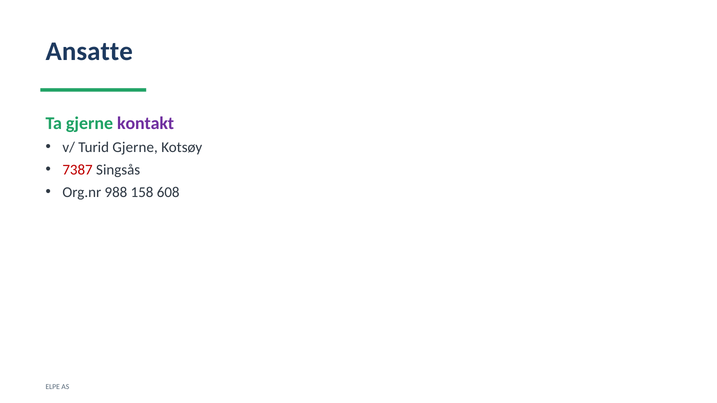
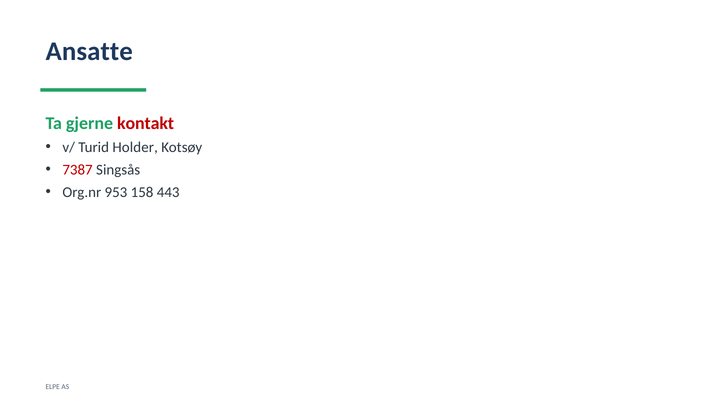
kontakt colour: purple -> red
Turid Gjerne: Gjerne -> Holder
988: 988 -> 953
608: 608 -> 443
